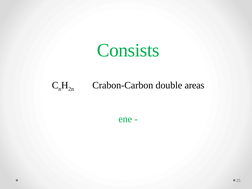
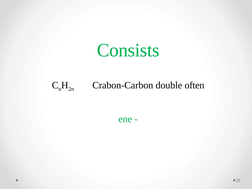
areas: areas -> often
